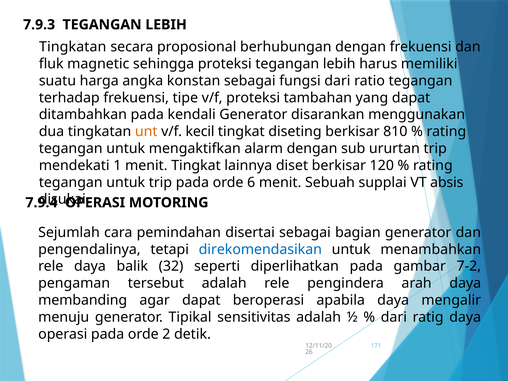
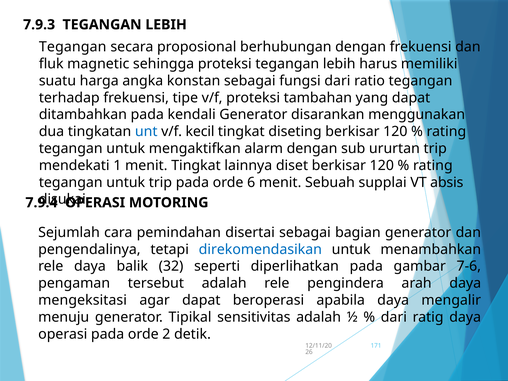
Tingkatan at (73, 47): Tingkatan -> Tegangan
unt colour: orange -> blue
diseting berkisar 810: 810 -> 120
7-2: 7-2 -> 7-6
membanding: membanding -> mengeksitasi
